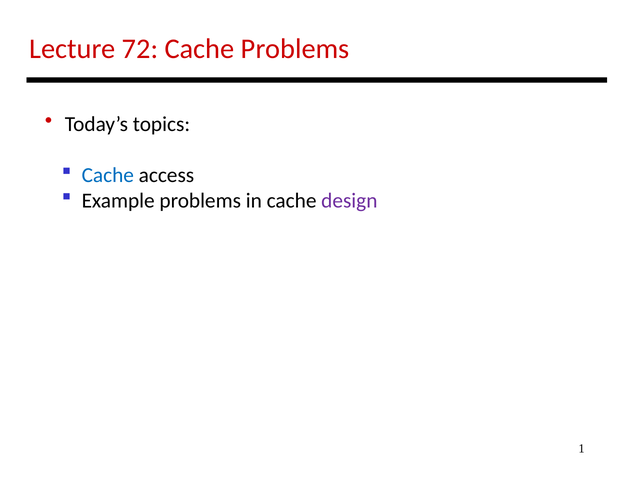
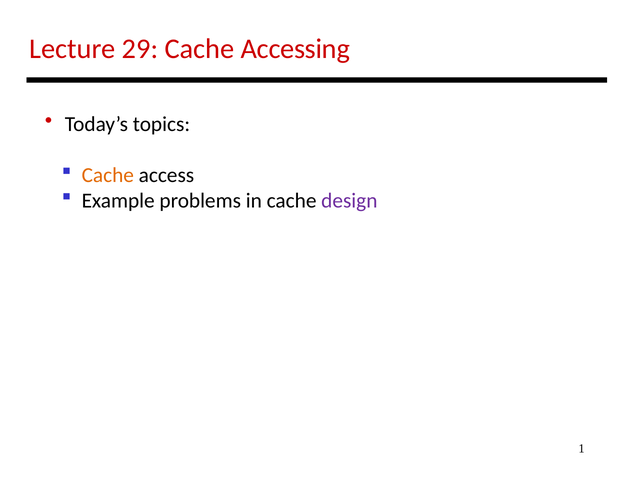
72: 72 -> 29
Cache Problems: Problems -> Accessing
Cache at (108, 175) colour: blue -> orange
